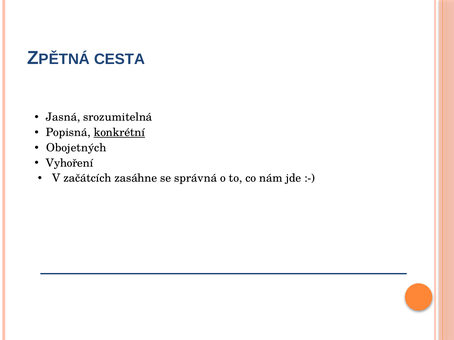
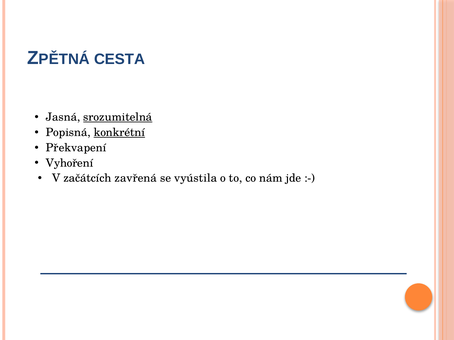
srozumitelná underline: none -> present
Obojetných: Obojetných -> Překvapení
zasáhne: zasáhne -> zavřená
správná: správná -> vyústila
